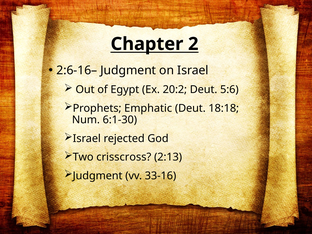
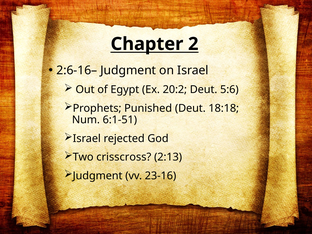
Emphatic: Emphatic -> Punished
6:1-30: 6:1-30 -> 6:1-51
33-16: 33-16 -> 23-16
